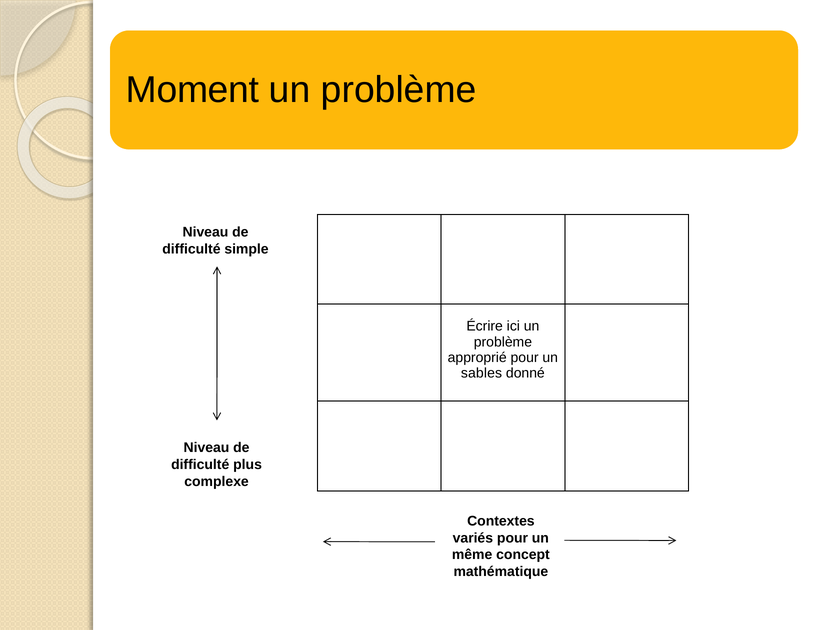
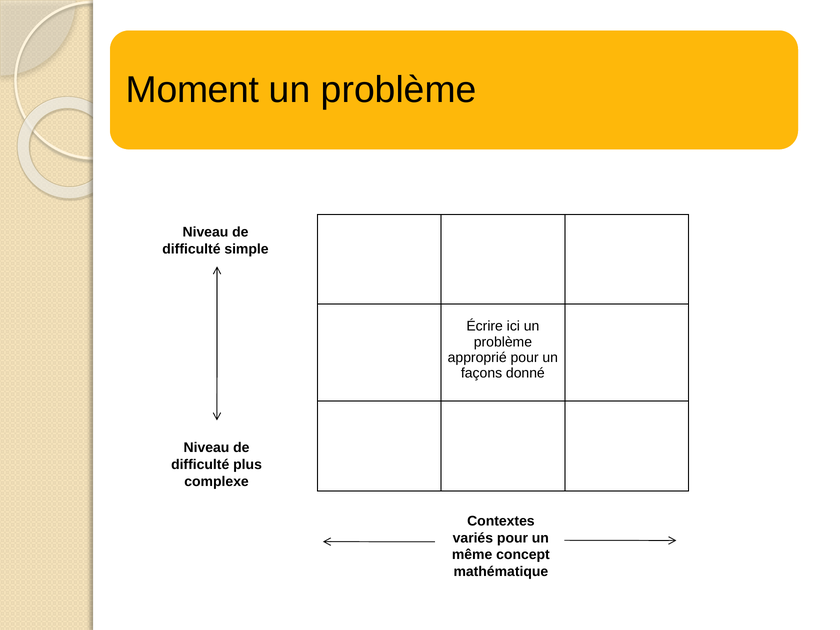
sables: sables -> façons
